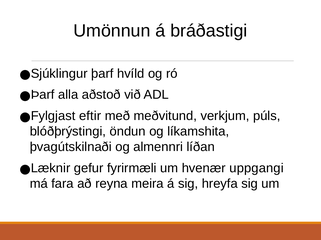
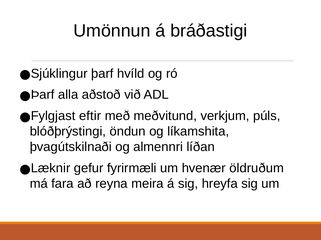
uppgangi: uppgangi -> öldruðum
